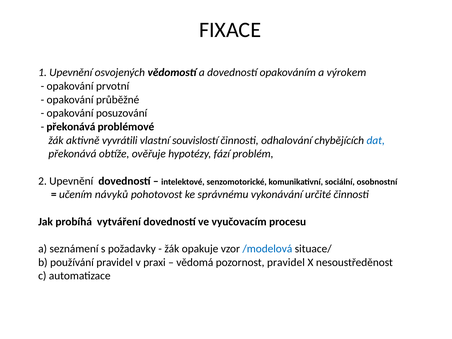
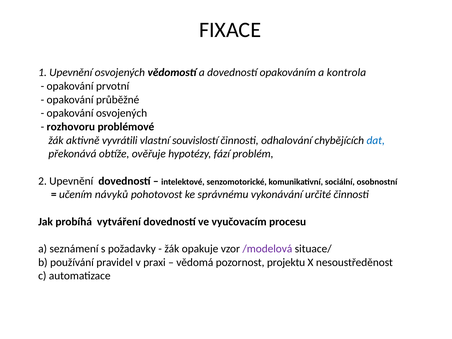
výrokem: výrokem -> kontrola
opakování posuzování: posuzování -> osvojených
překonává at (71, 127): překonává -> rozhovoru
/modelová colour: blue -> purple
pozornost pravidel: pravidel -> projektu
